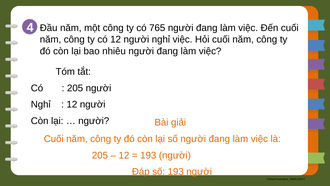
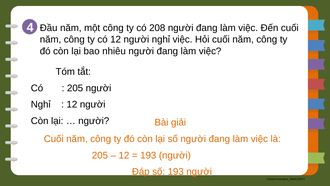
765: 765 -> 208
